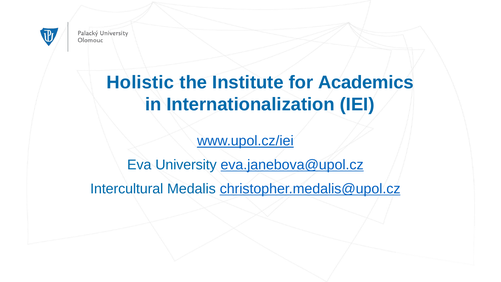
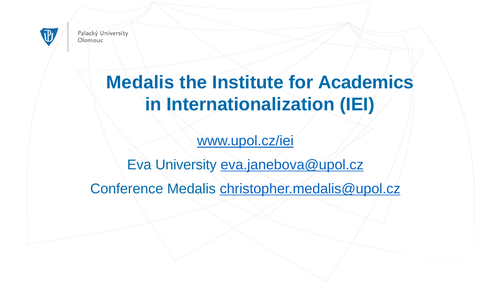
Holistic at (140, 82): Holistic -> Medalis
Intercultural: Intercultural -> Conference
